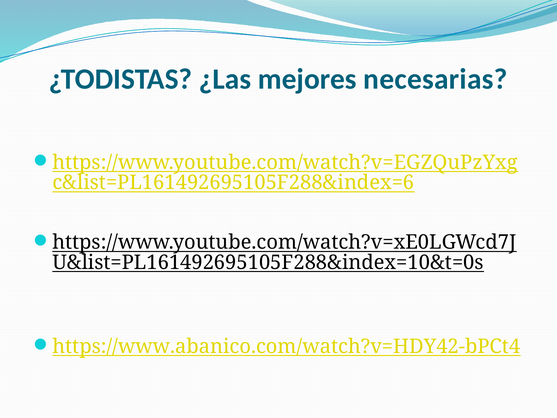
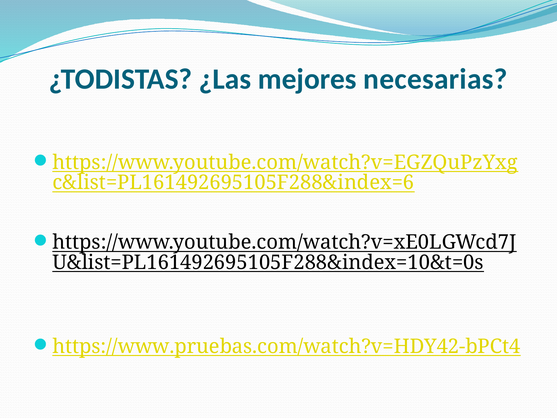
https://www.abanico.com/watch?v=HDY42-bPCt4: https://www.abanico.com/watch?v=HDY42-bPCt4 -> https://www.pruebas.com/watch?v=HDY42-bPCt4
